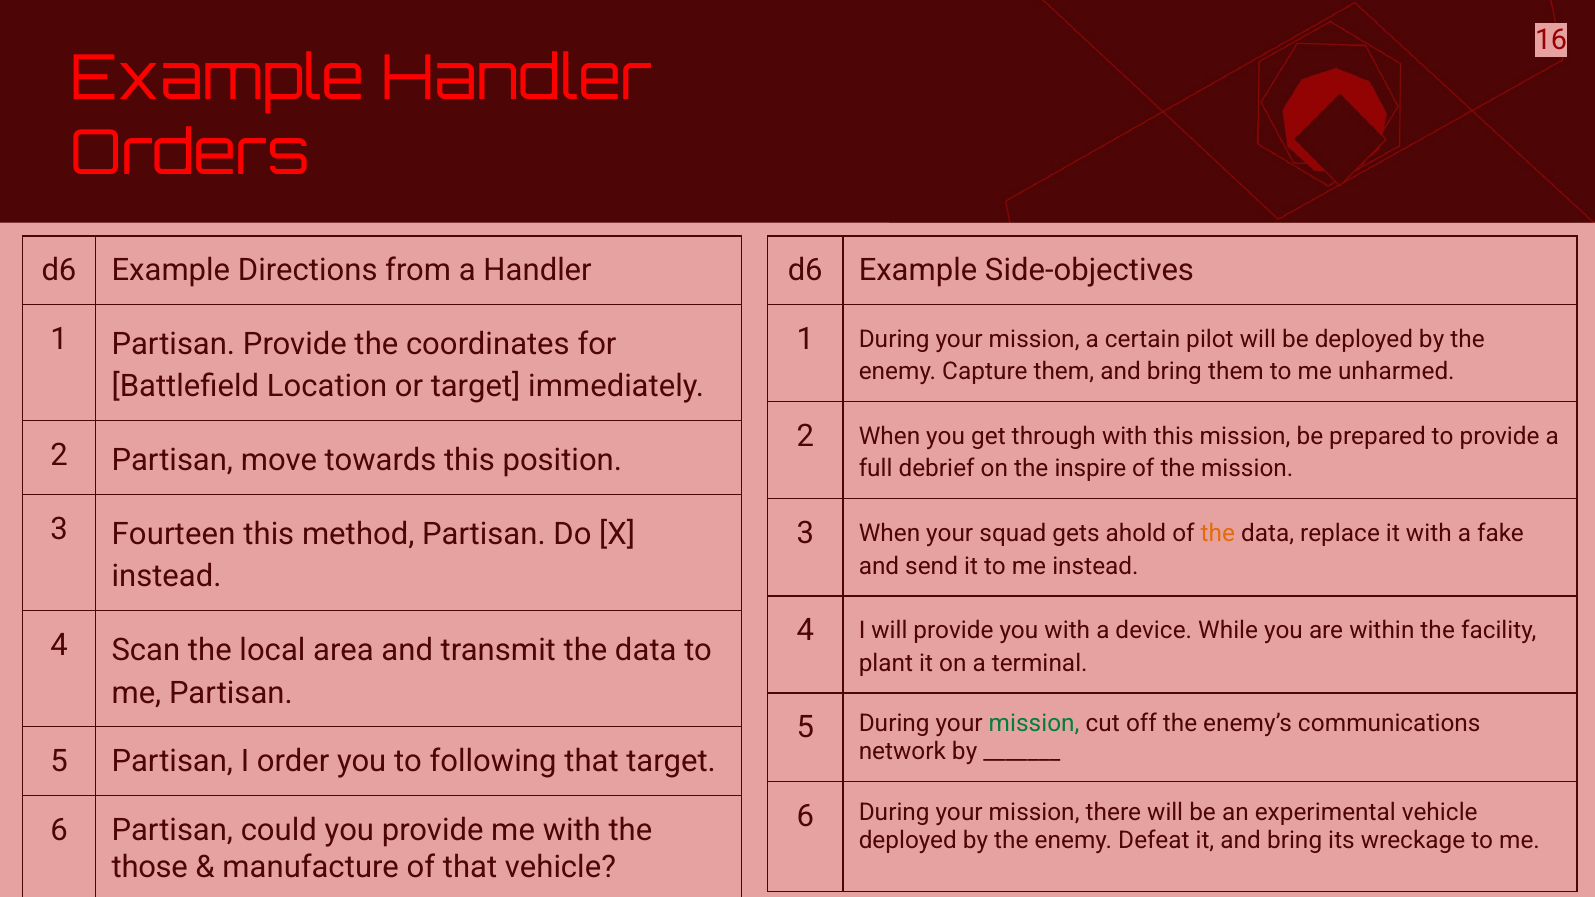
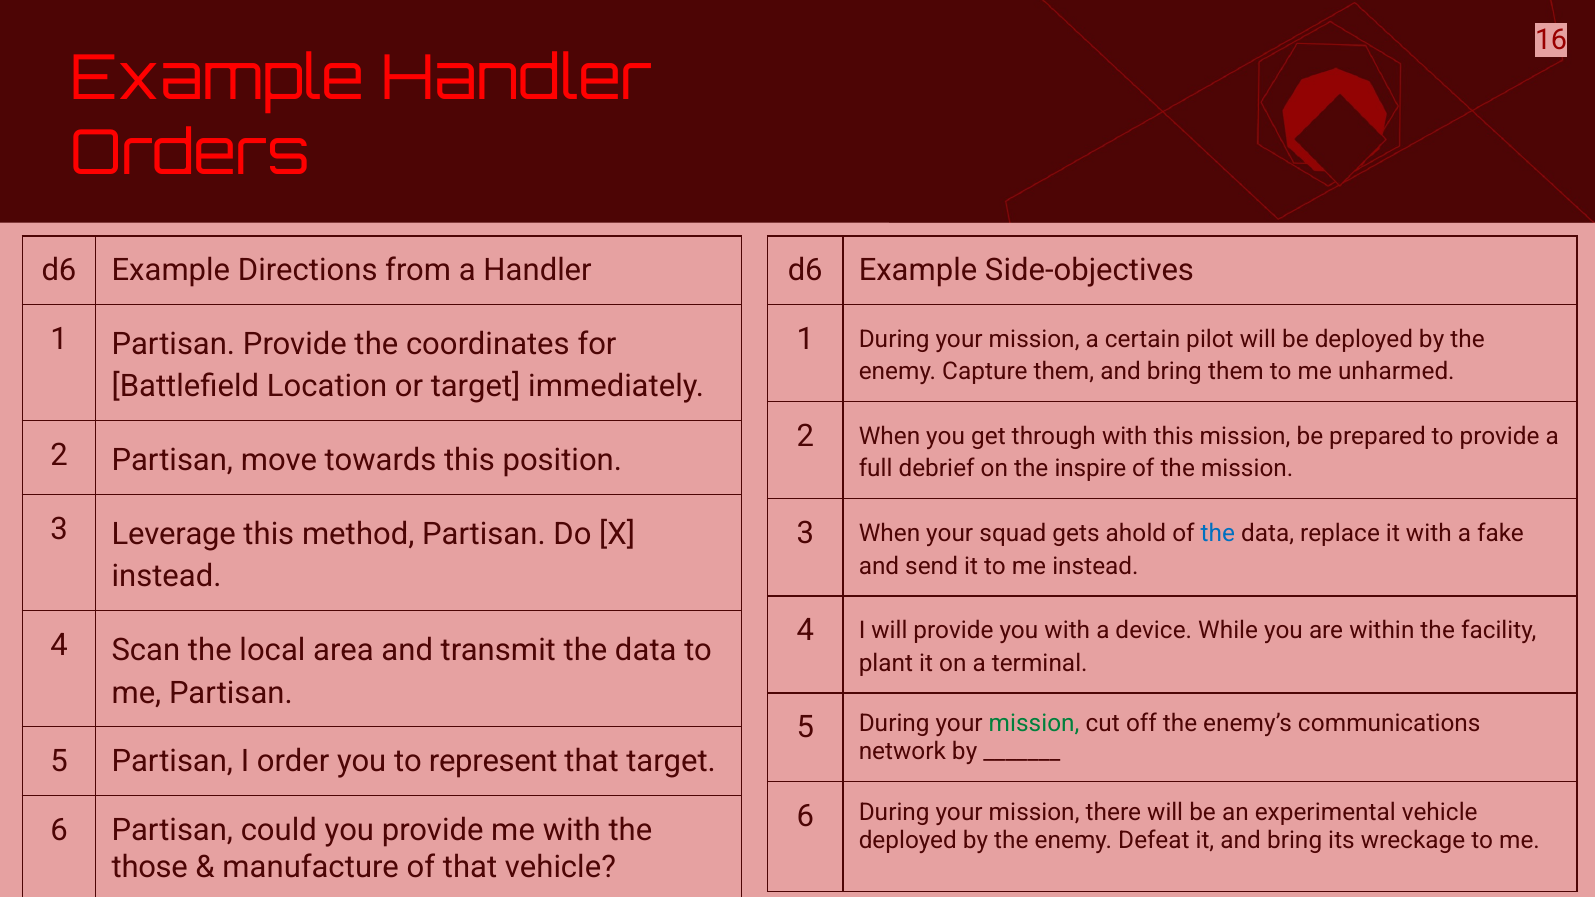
Fourteen: Fourteen -> Leverage
the at (1218, 534) colour: orange -> blue
following: following -> represent
